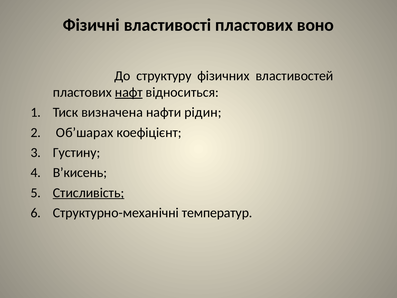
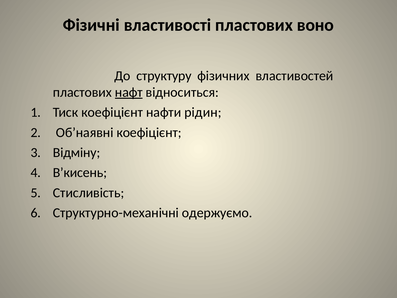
Тиск визначена: визначена -> коефіцієнт
Об’шарах: Об’шарах -> Об’наявні
Густину: Густину -> Відміну
Стисливість underline: present -> none
температур: температур -> одержуємо
